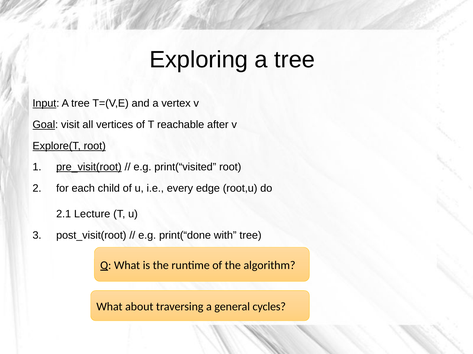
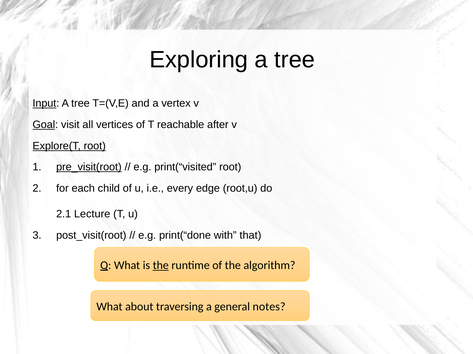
with tree: tree -> that
the at (161, 266) underline: none -> present
cycles: cycles -> notes
